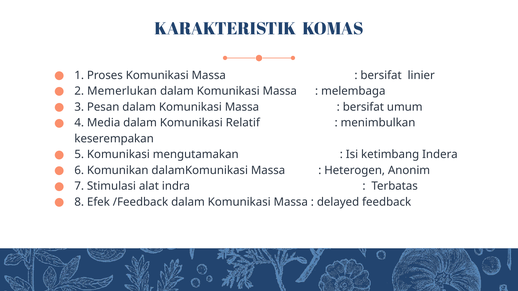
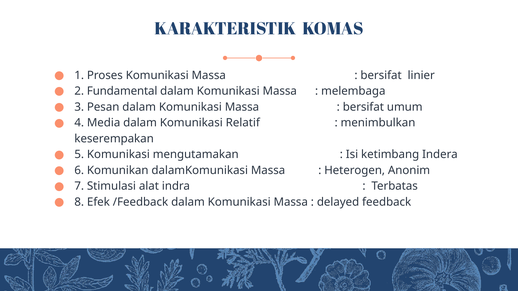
Memerlukan: Memerlukan -> Fundamental
